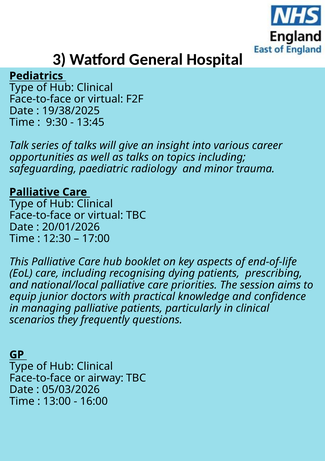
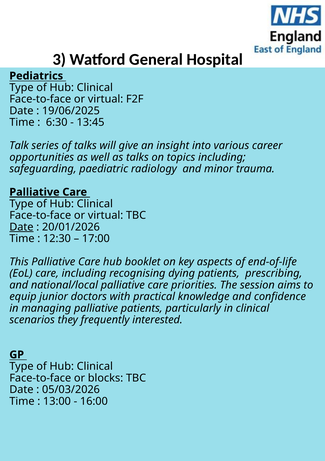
19/38/2025: 19/38/2025 -> 19/06/2025
9:30: 9:30 -> 6:30
Date at (21, 227) underline: none -> present
questions: questions -> interested
airway: airway -> blocks
